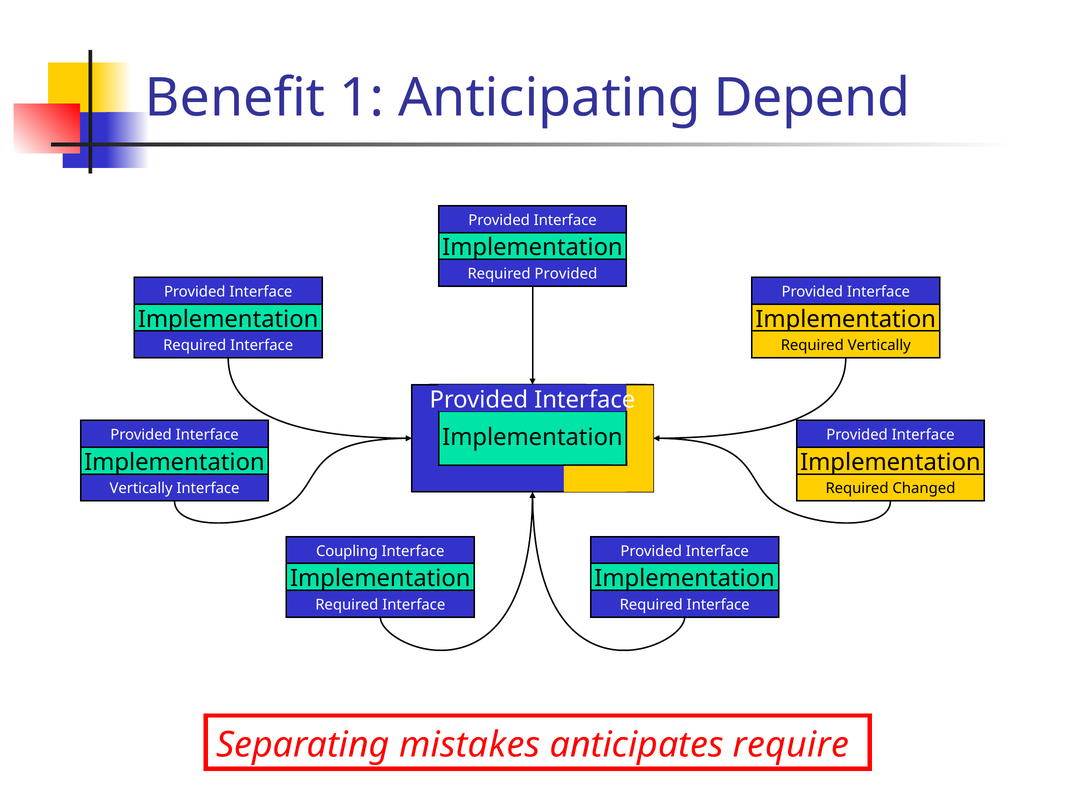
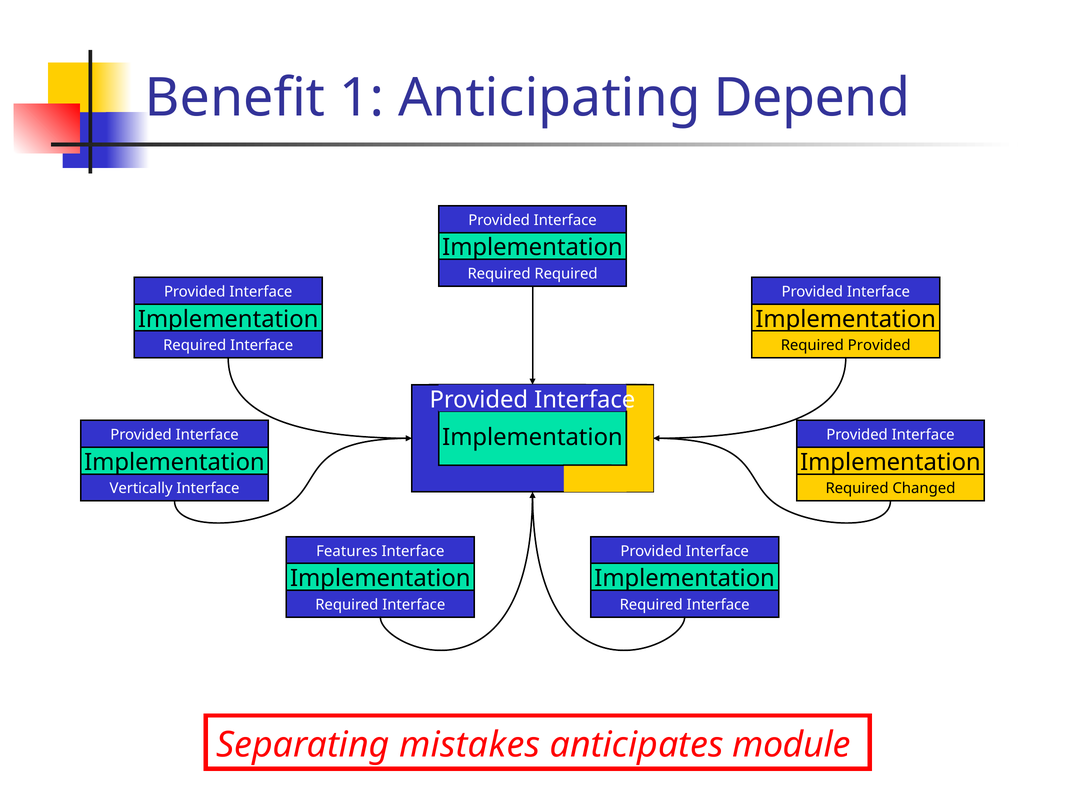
Required Provided: Provided -> Required
Vertically at (879, 346): Vertically -> Provided
Coupling: Coupling -> Features
require: require -> module
